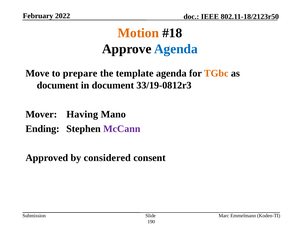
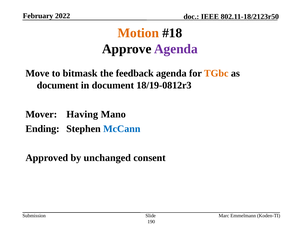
Agenda at (176, 49) colour: blue -> purple
prepare: prepare -> bitmask
template: template -> feedback
33/19-0812r3: 33/19-0812r3 -> 18/19-0812r3
McCann colour: purple -> blue
considered: considered -> unchanged
